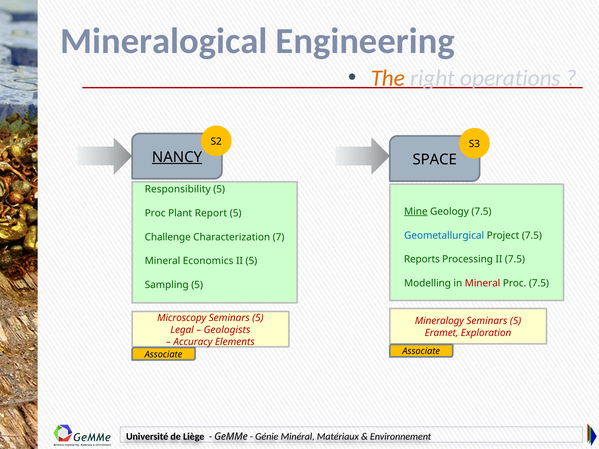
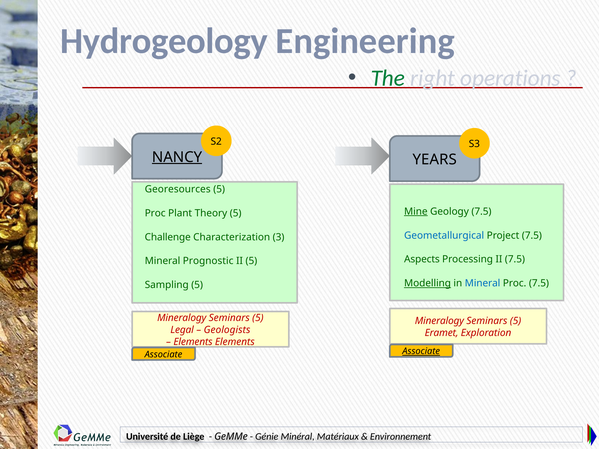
Mineralogical: Mineralogical -> Hydrogeology
The colour: orange -> green
SPACE: SPACE -> YEARS
Responsibility: Responsibility -> Georesources
Report: Report -> Theory
7: 7 -> 3
Reports: Reports -> Aspects
Economics: Economics -> Prognostic
Modelling underline: none -> present
Mineral at (483, 283) colour: red -> blue
Microscopy at (182, 318): Microscopy -> Mineralogy
Accuracy at (193, 342): Accuracy -> Elements
Associate at (421, 351) underline: none -> present
